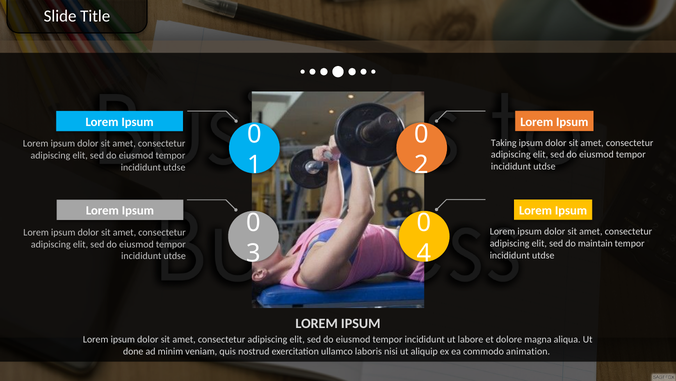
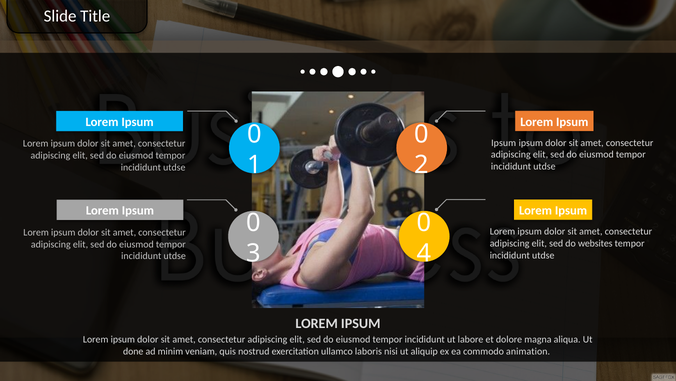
Taking at (504, 143): Taking -> Ipsum
maintain: maintain -> websites
